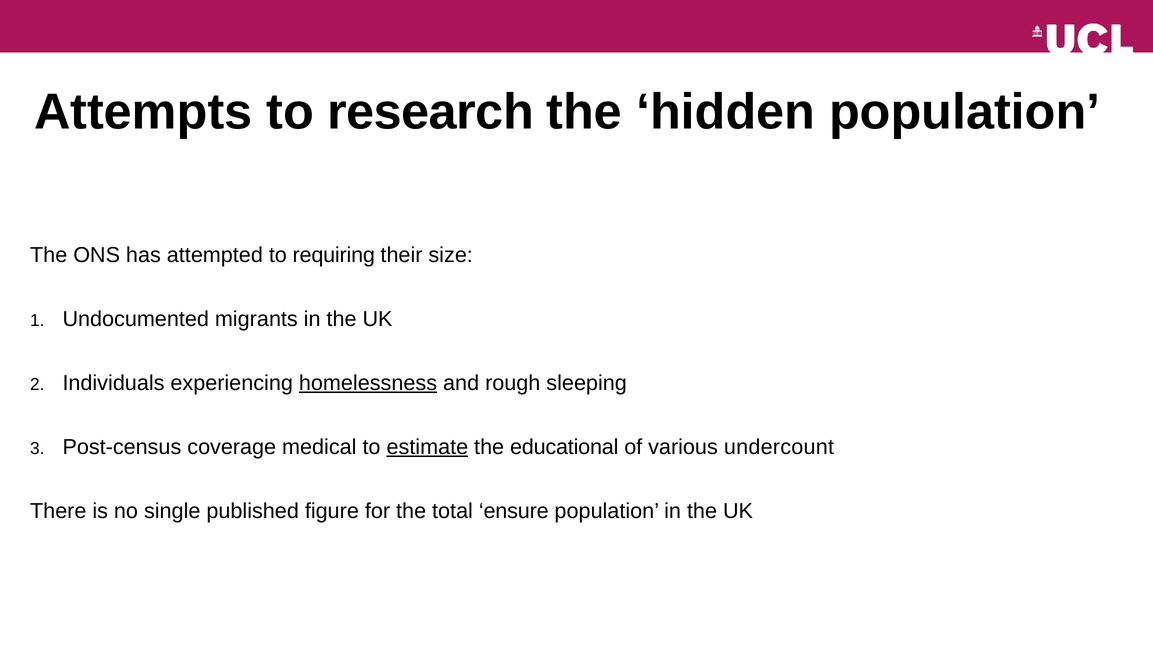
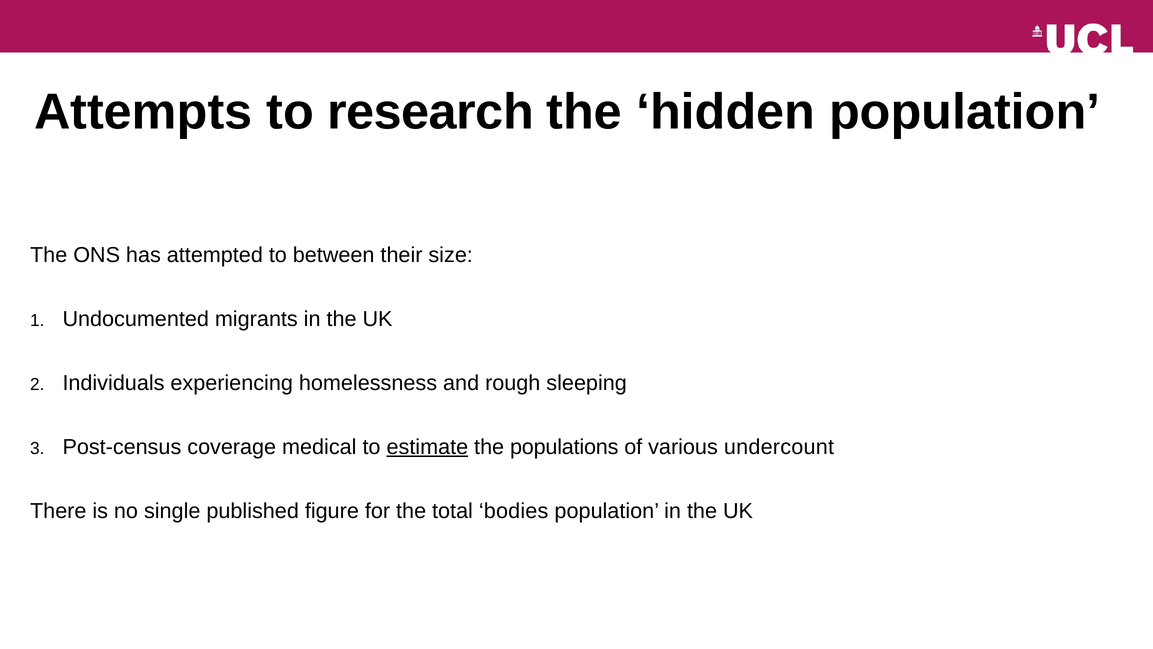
requiring: requiring -> between
homelessness underline: present -> none
educational: educational -> populations
ensure: ensure -> bodies
